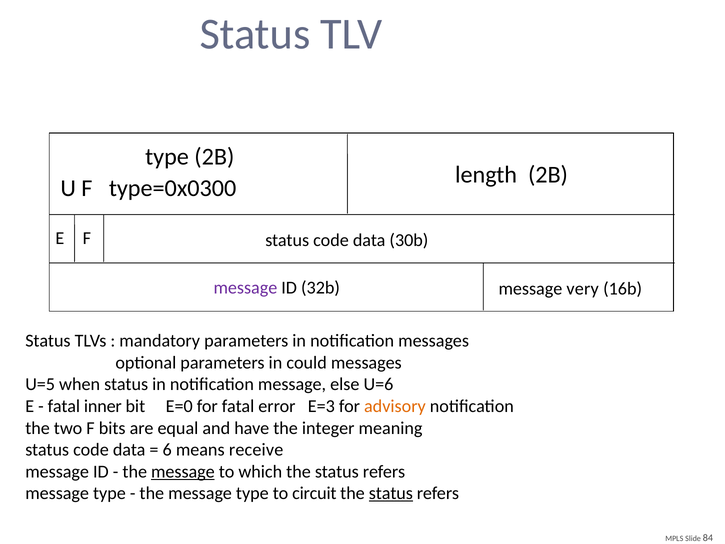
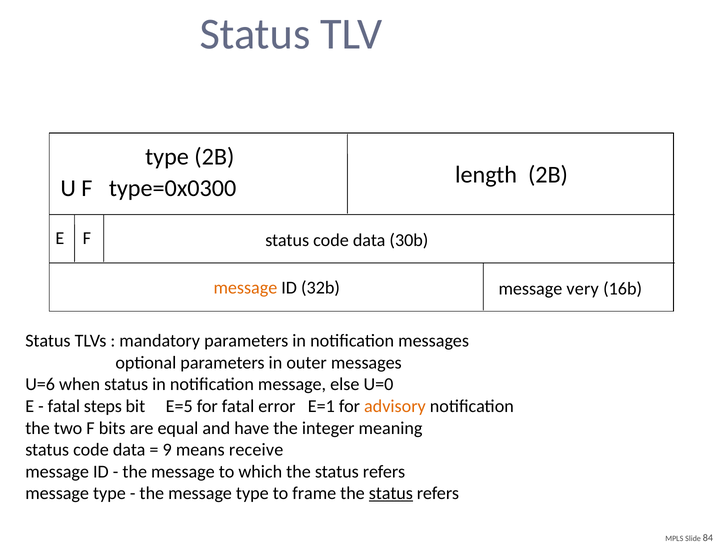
message at (245, 288) colour: purple -> orange
could: could -> outer
U=5: U=5 -> U=6
U=6: U=6 -> U=0
inner: inner -> steps
E=0: E=0 -> E=5
E=3: E=3 -> E=1
6: 6 -> 9
message at (183, 471) underline: present -> none
circuit: circuit -> frame
